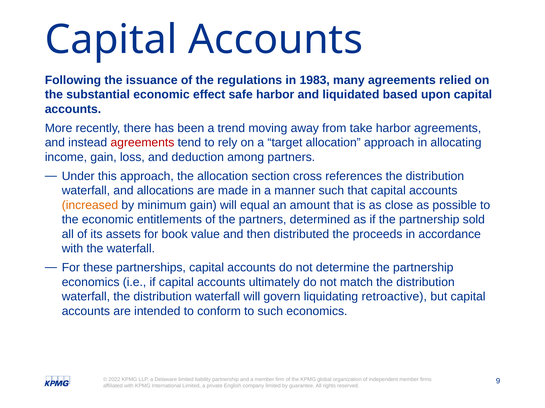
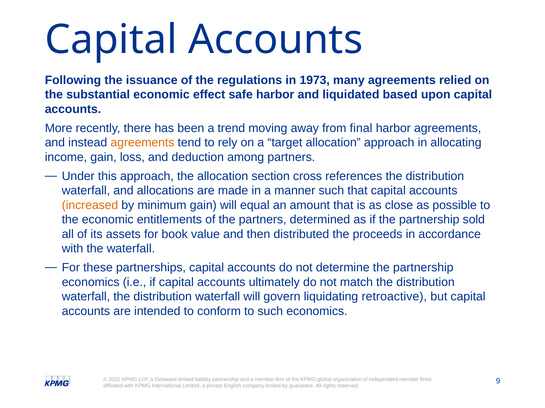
1983: 1983 -> 1973
take: take -> final
agreements at (142, 143) colour: red -> orange
